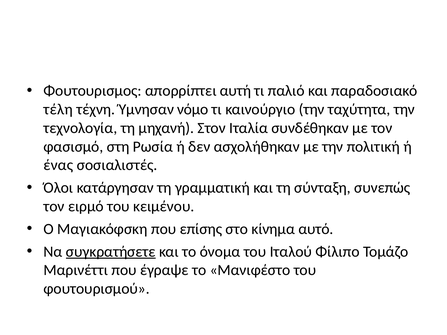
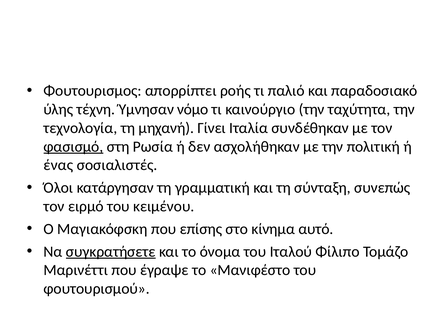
αυτή: αυτή -> ροής
τέλη: τέλη -> ύλης
Στον: Στον -> Γίνει
φασισμό underline: none -> present
